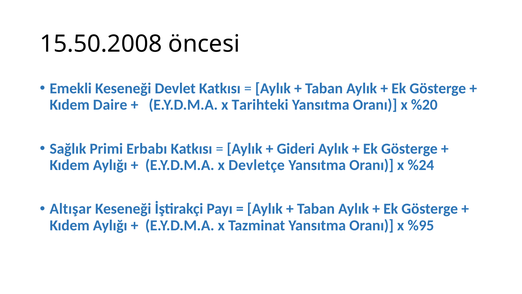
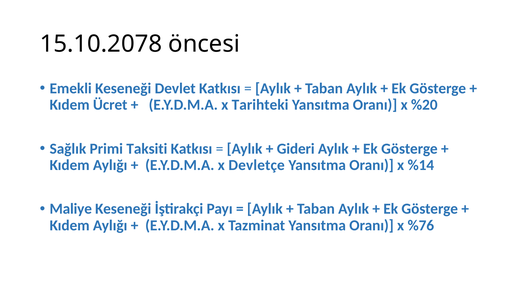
15.50.2008: 15.50.2008 -> 15.10.2078
Daire: Daire -> Ücret
Erbabı: Erbabı -> Taksiti
%24: %24 -> %14
Altışar: Altışar -> Maliye
%95: %95 -> %76
